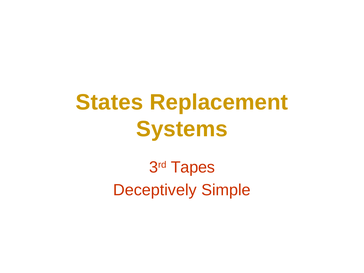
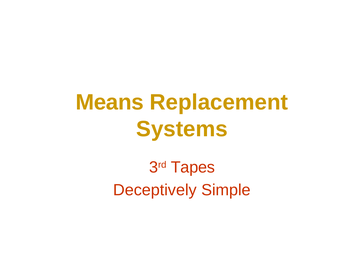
States: States -> Means
